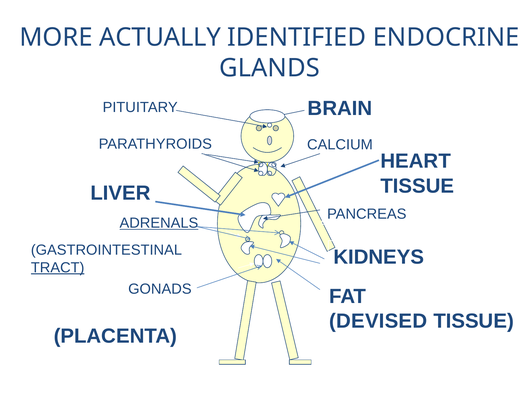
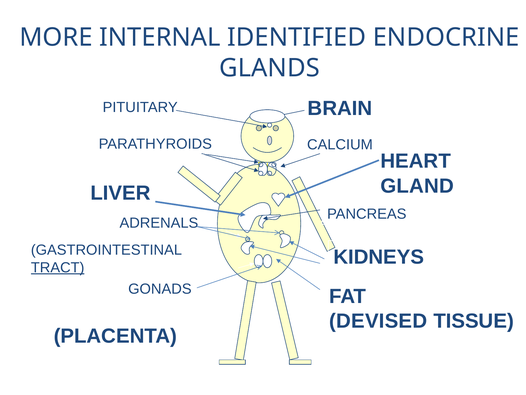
ACTUALLY: ACTUALLY -> INTERNAL
TISSUE at (417, 186): TISSUE -> GLAND
ADRENALS underline: present -> none
